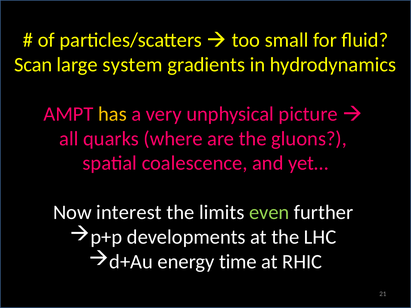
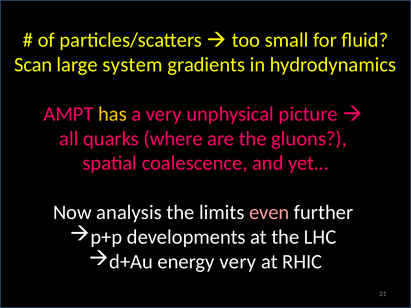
interest: interest -> analysis
even colour: light green -> pink
energy time: time -> very
